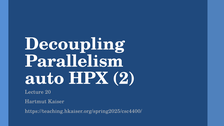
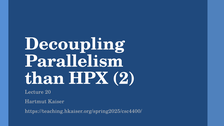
auto: auto -> than
